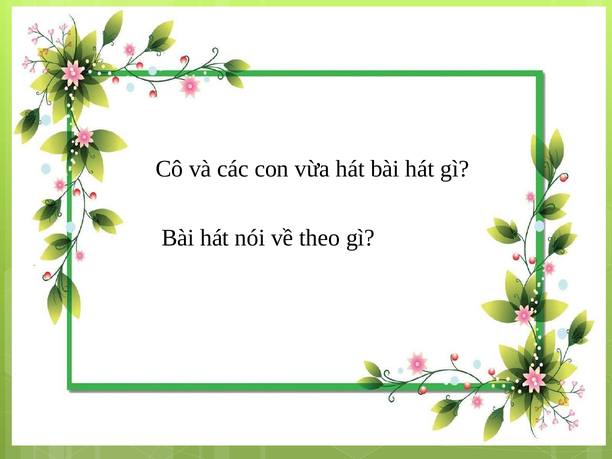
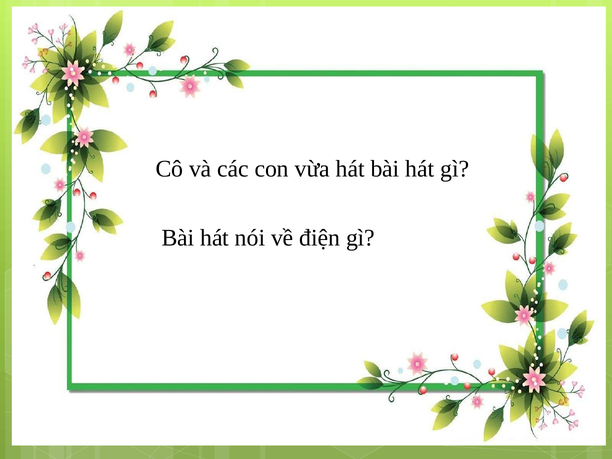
theo: theo -> điện
